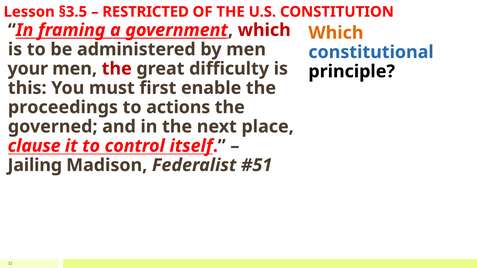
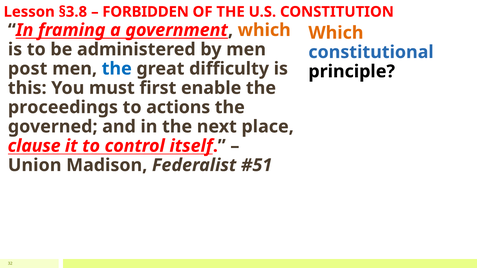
§3.5: §3.5 -> §3.8
RESTRICTED: RESTRICTED -> FORBIDDEN
which at (264, 30) colour: red -> orange
your: your -> post
the at (117, 69) colour: red -> blue
Jailing: Jailing -> Union
